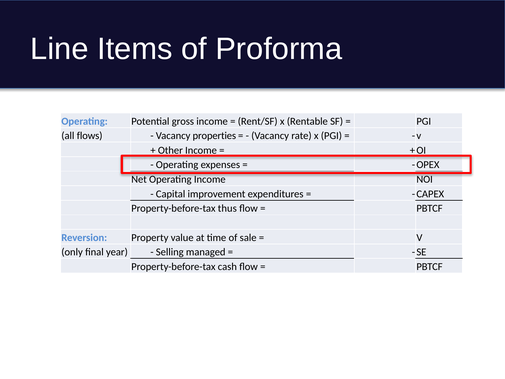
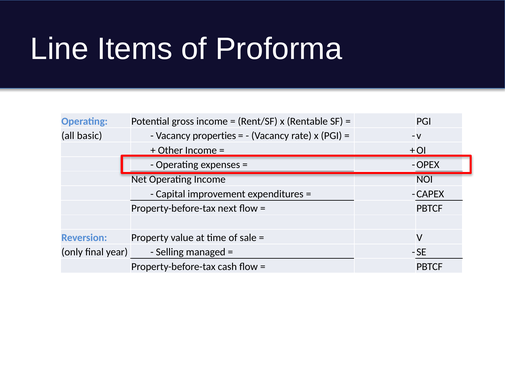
flows: flows -> basic
thus: thus -> next
